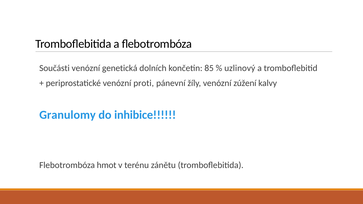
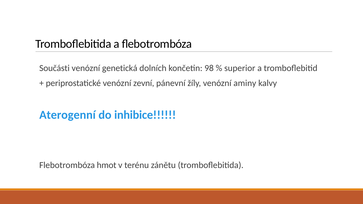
85: 85 -> 98
uzlinový: uzlinový -> superior
proti: proti -> zevní
zúžení: zúžení -> aminy
Granulomy: Granulomy -> Aterogenní
